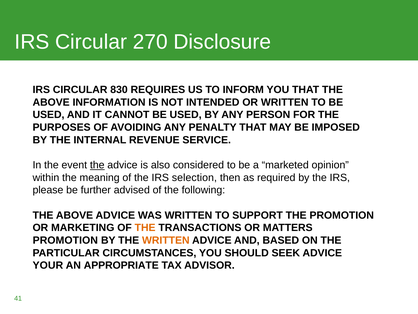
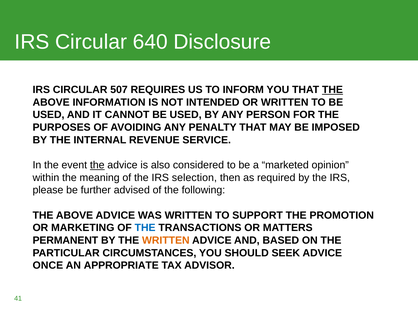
270: 270 -> 640
830: 830 -> 507
THE at (332, 90) underline: none -> present
THE at (145, 227) colour: orange -> blue
PROMOTION at (65, 240): PROMOTION -> PERMANENT
YOUR: YOUR -> ONCE
